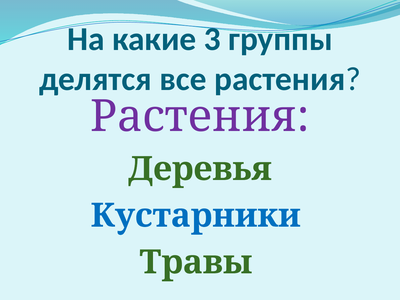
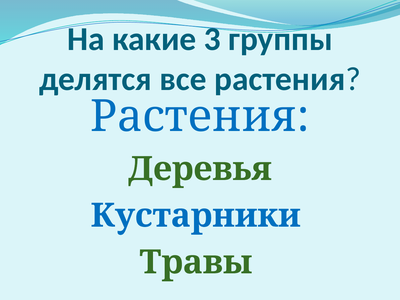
Растения at (200, 116) colour: purple -> blue
